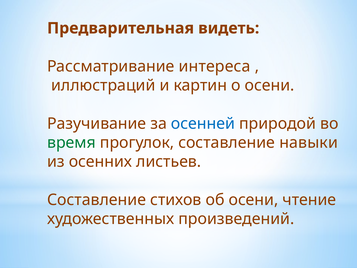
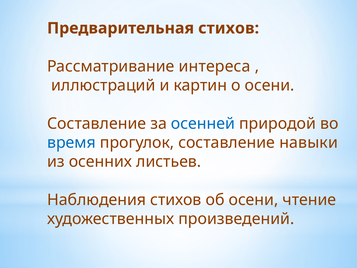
Предварительная видеть: видеть -> стихов
Разучивание at (97, 123): Разучивание -> Составление
время colour: green -> blue
Составление at (97, 200): Составление -> Наблюдения
